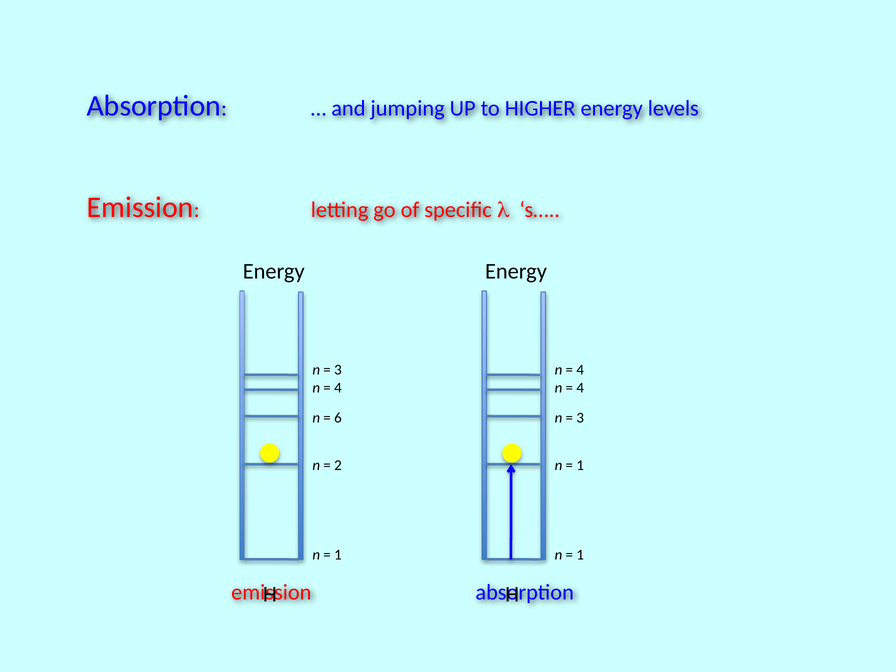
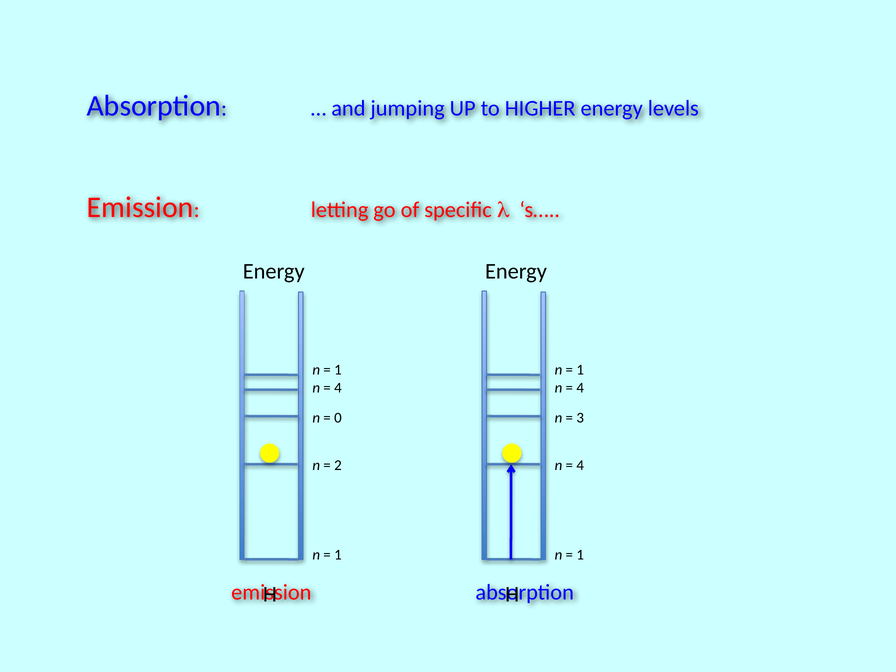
3 at (338, 370): 3 -> 1
4 at (580, 370): 4 -> 1
6: 6 -> 0
1 at (580, 466): 1 -> 4
